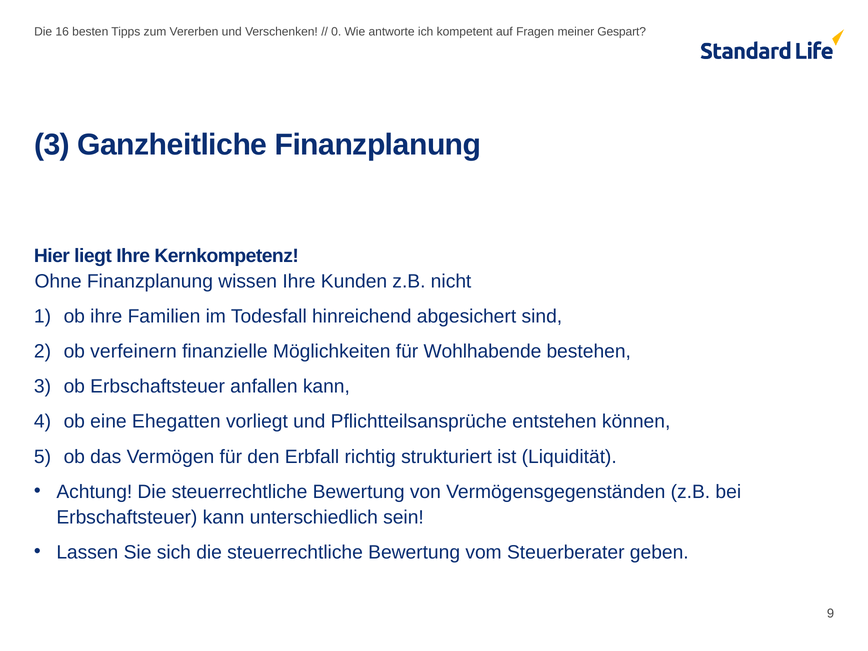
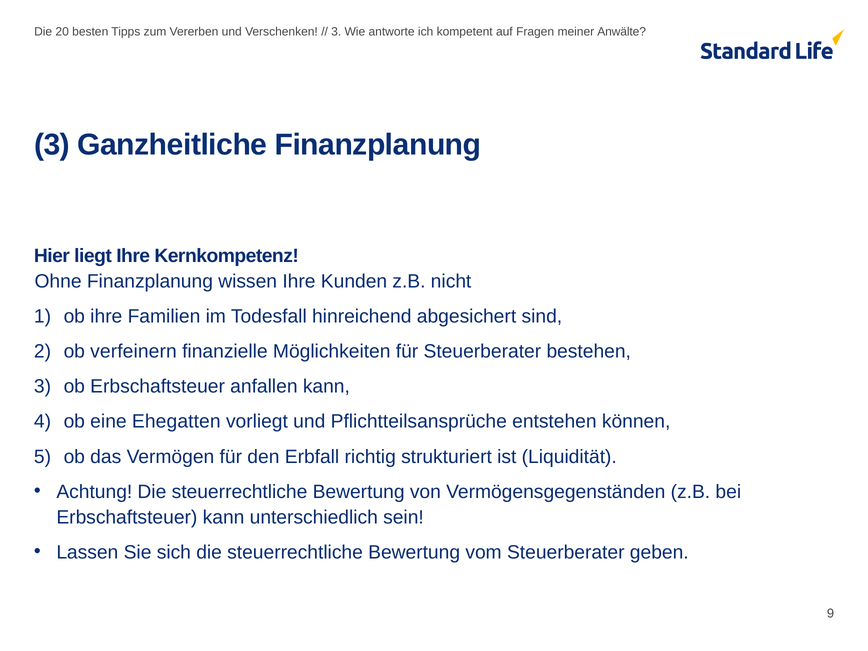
16: 16 -> 20
0 at (336, 32): 0 -> 3
Gespart: Gespart -> Anwälte
für Wohlhabende: Wohlhabende -> Steuerberater
